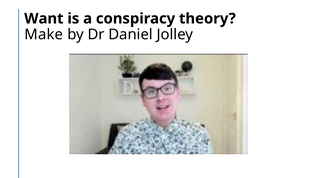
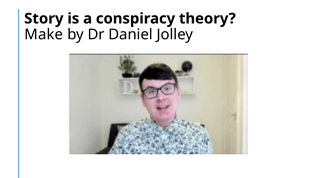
Want: Want -> Story
